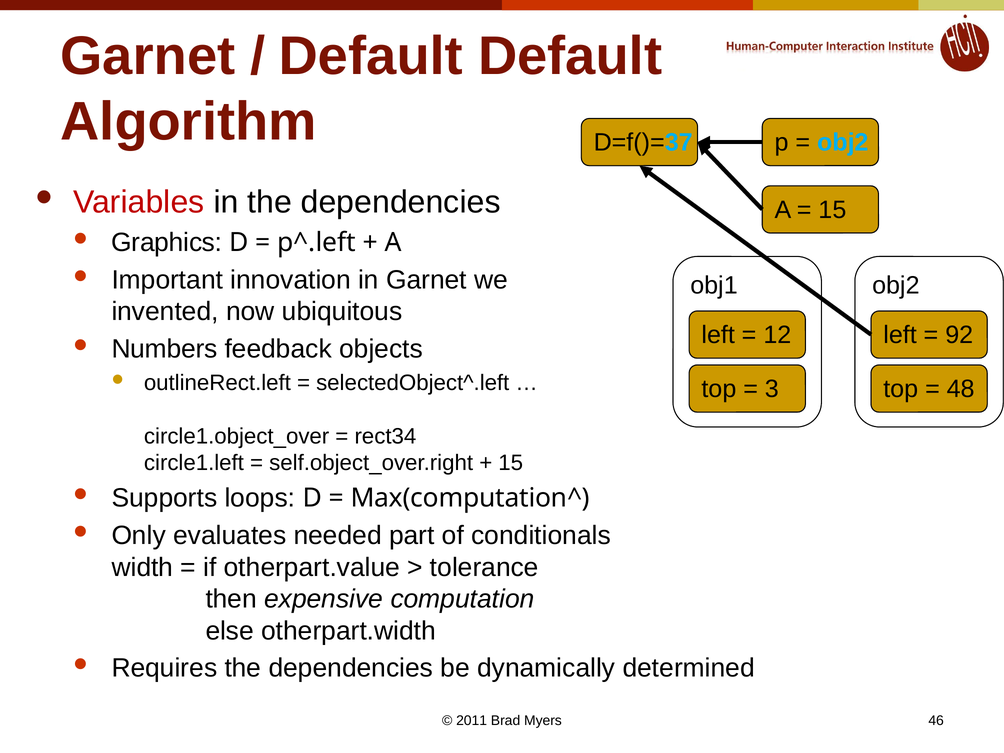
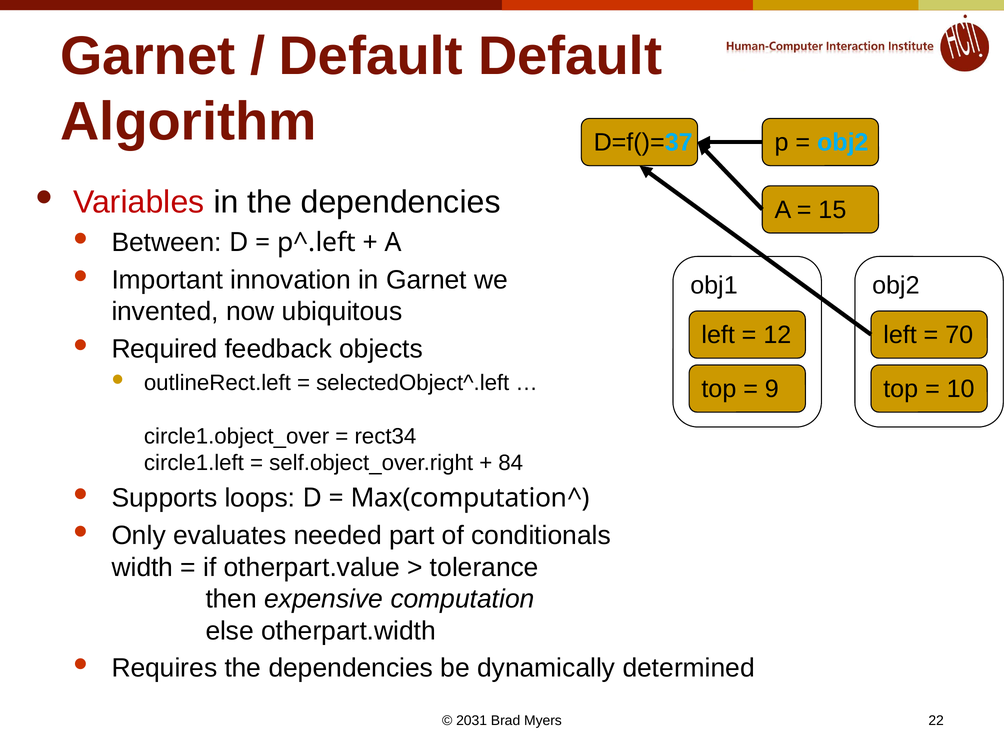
Graphics: Graphics -> Between
92: 92 -> 70
Numbers: Numbers -> Required
3: 3 -> 9
48: 48 -> 10
15 at (511, 463): 15 -> 84
2011: 2011 -> 2031
46: 46 -> 22
